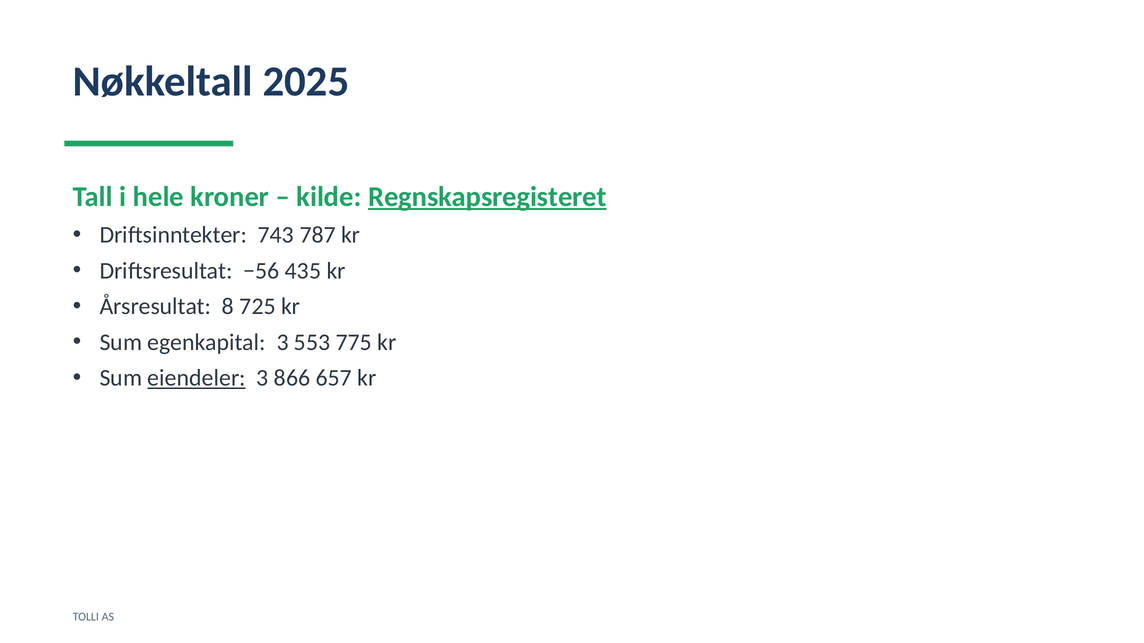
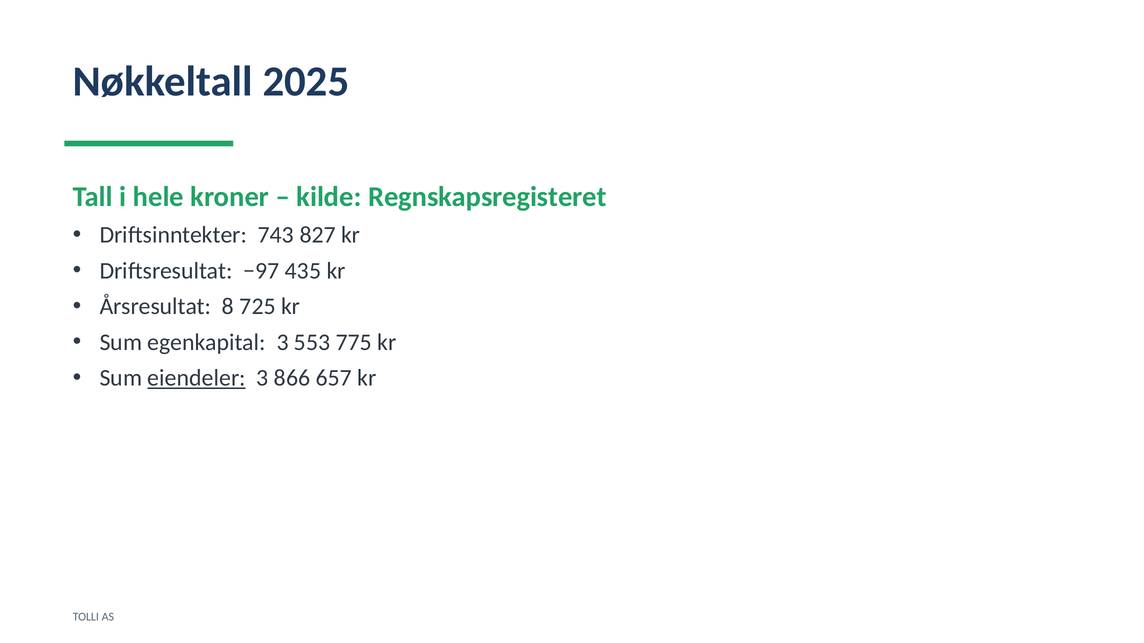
Regnskapsregisteret underline: present -> none
787: 787 -> 827
−56: −56 -> −97
